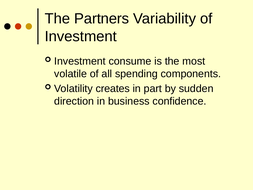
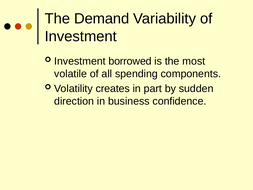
Partners: Partners -> Demand
consume: consume -> borrowed
